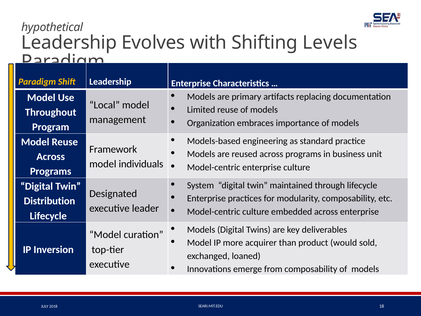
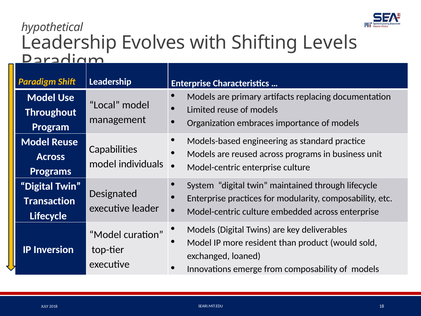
Framework: Framework -> Capabilities
Distribution: Distribution -> Transaction
acquirer: acquirer -> resident
